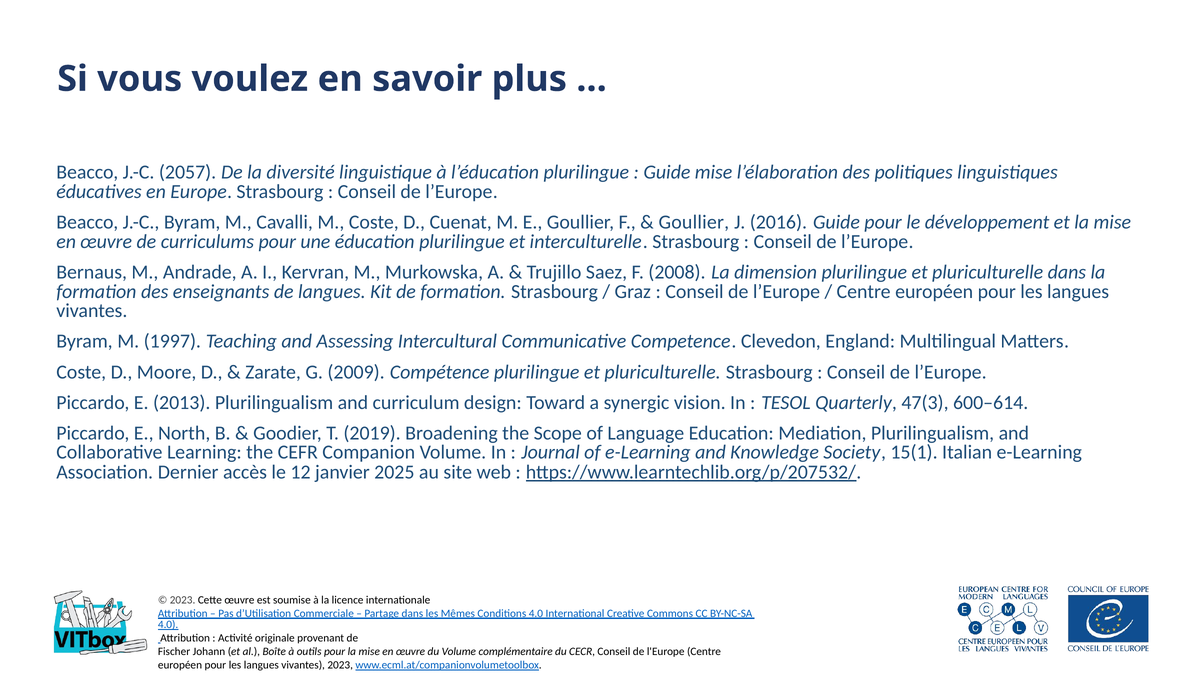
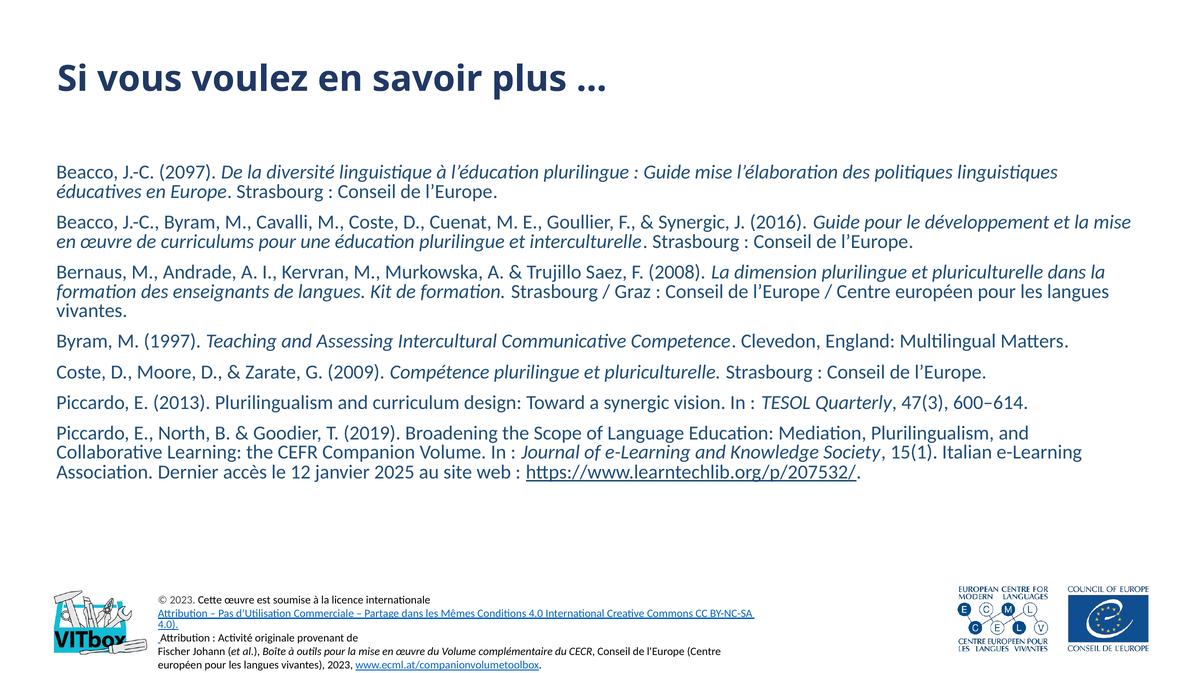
2057: 2057 -> 2097
Goullier at (694, 222): Goullier -> Synergic
